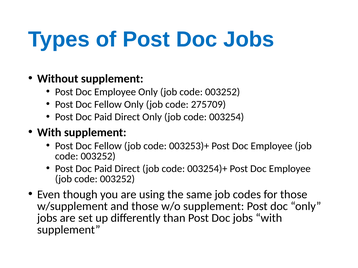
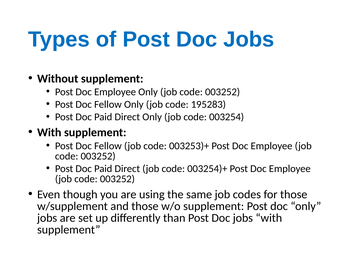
275709: 275709 -> 195283
